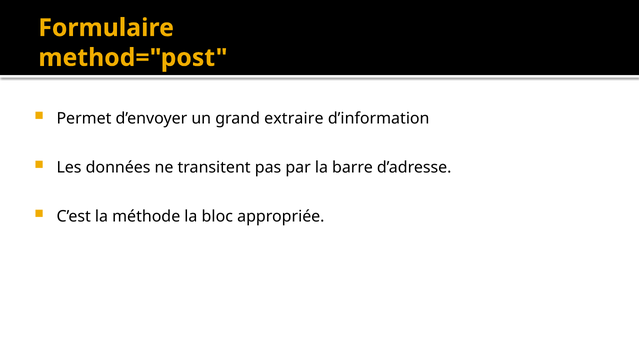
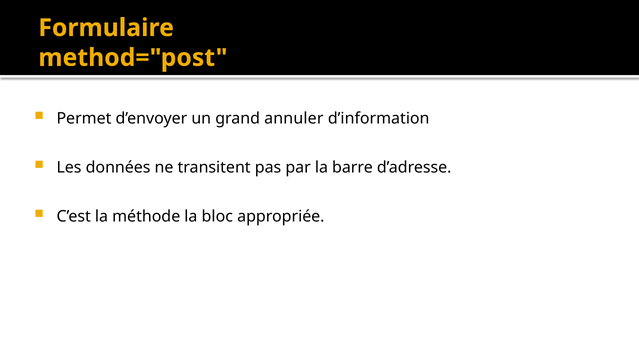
extraire: extraire -> annuler
